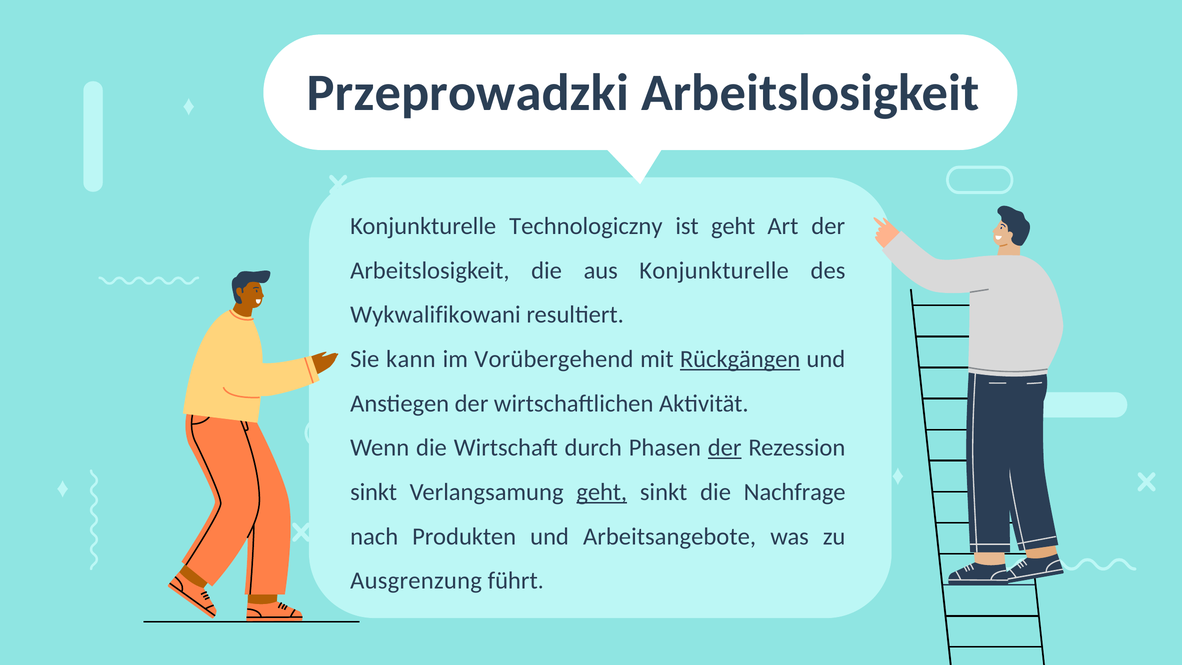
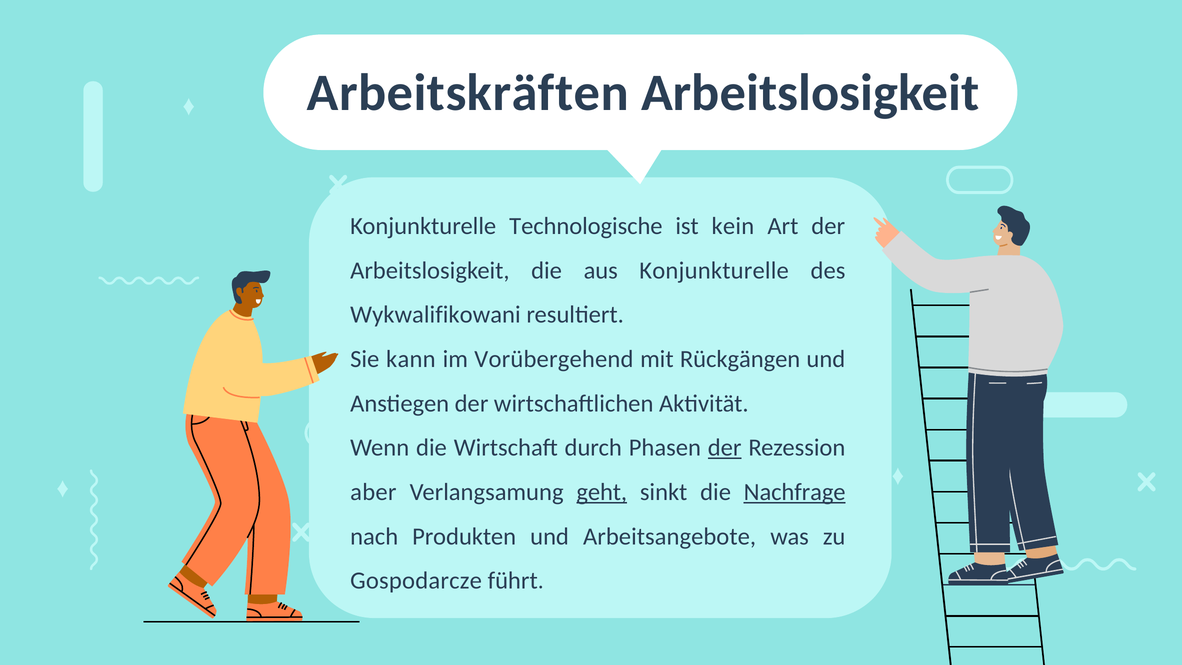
Przeprowadzki: Przeprowadzki -> Arbeitskräften
Technologiczny: Technologiczny -> Technologische
ist geht: geht -> kein
Rückgängen underline: present -> none
sinkt at (374, 492): sinkt -> aber
Nachfrage underline: none -> present
Ausgrenzung: Ausgrenzung -> Gospodarcze
